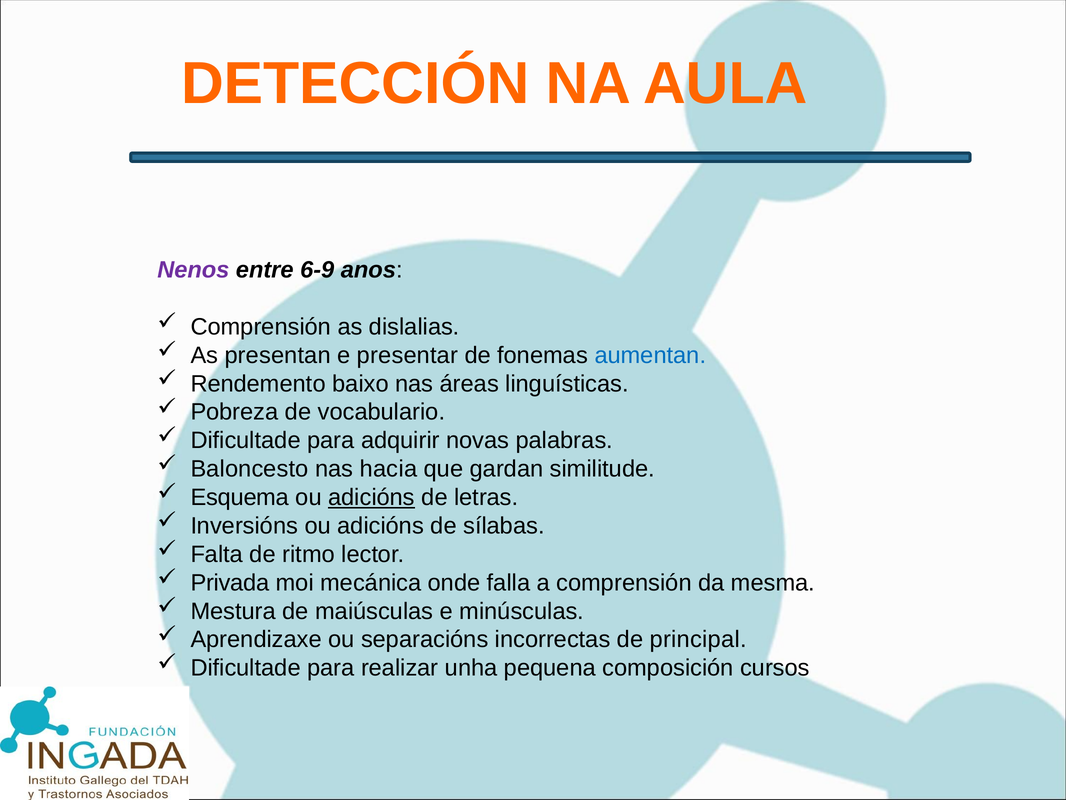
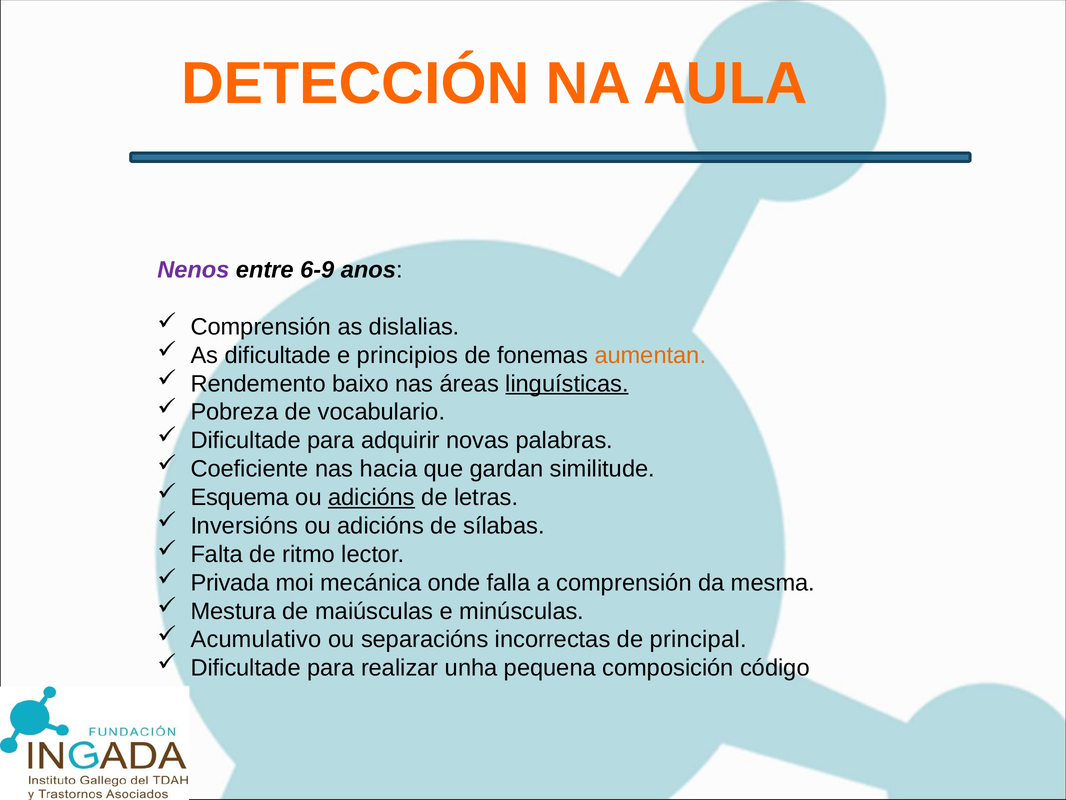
As presentan: presentan -> dificultade
presentar: presentar -> principios
aumentan colour: blue -> orange
linguísticas underline: none -> present
Baloncesto: Baloncesto -> Coeficiente
Aprendizaxe: Aprendizaxe -> Acumulativo
cursos: cursos -> código
